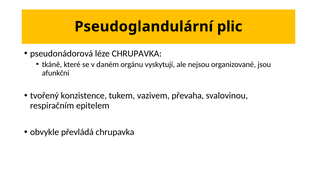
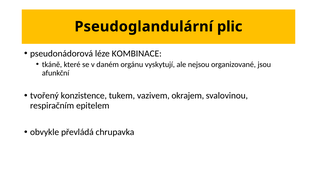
léze CHRUPAVKA: CHRUPAVKA -> KOMBINACE
převaha: převaha -> okrajem
